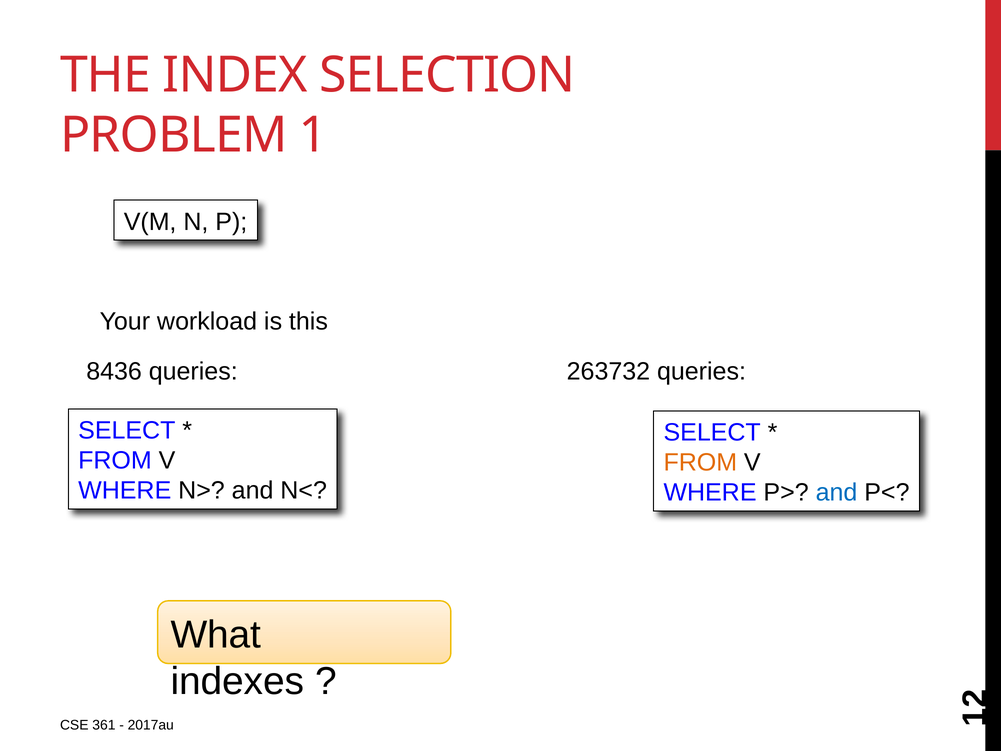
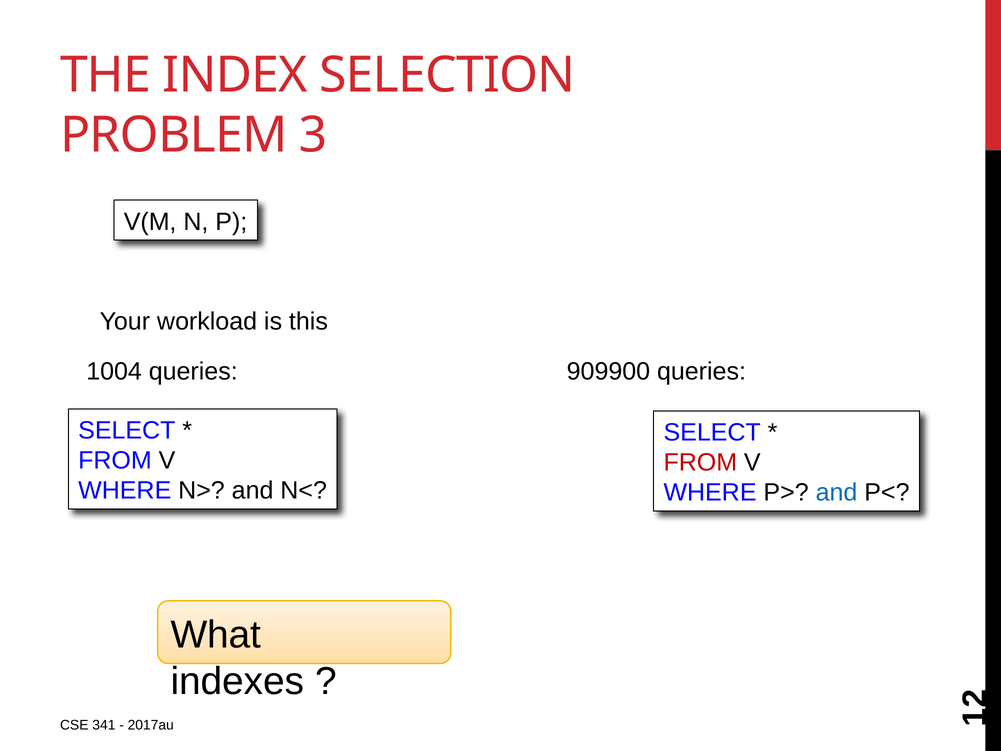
PROBLEM 1: 1 -> 3
8436: 8436 -> 1004
263732: 263732 -> 909900
FROM at (700, 463) colour: orange -> red
361: 361 -> 341
